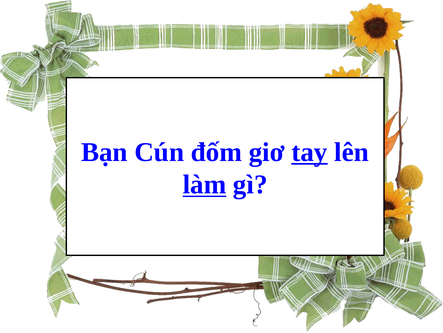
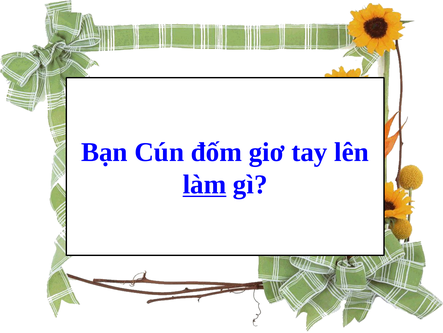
tay underline: present -> none
